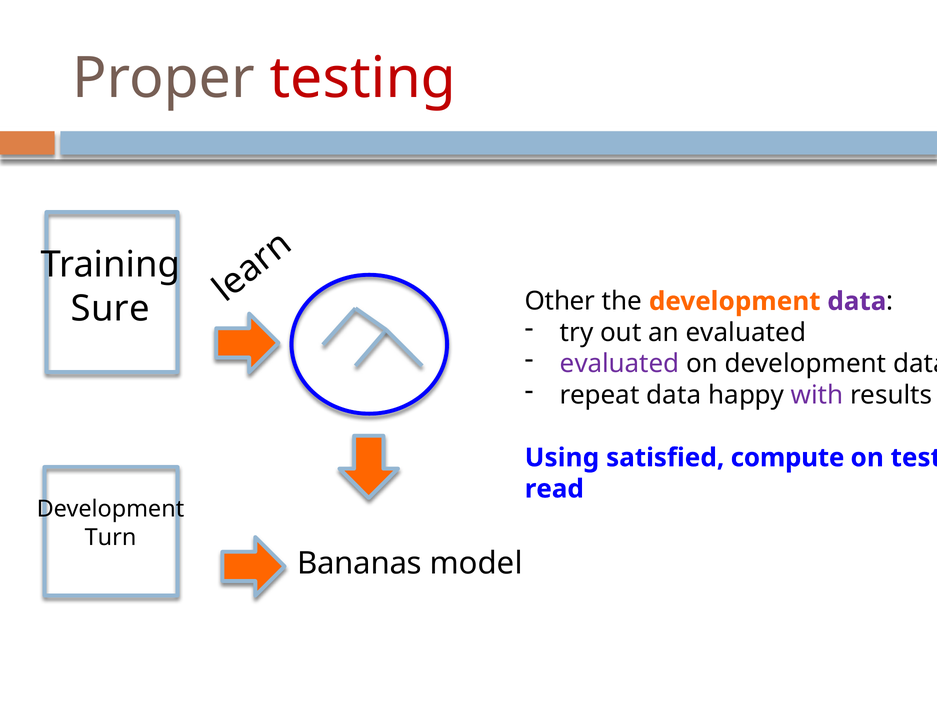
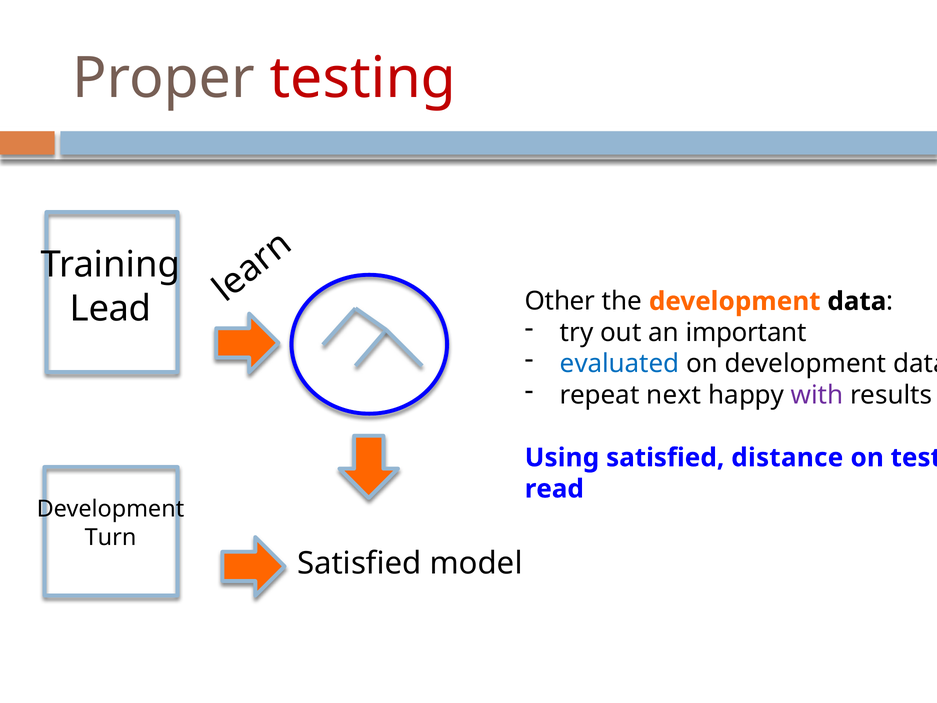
data at (857, 301) colour: purple -> black
Sure: Sure -> Lead
an evaluated: evaluated -> important
evaluated at (620, 364) colour: purple -> blue
repeat data: data -> next
compute: compute -> distance
Bananas at (359, 563): Bananas -> Satisfied
